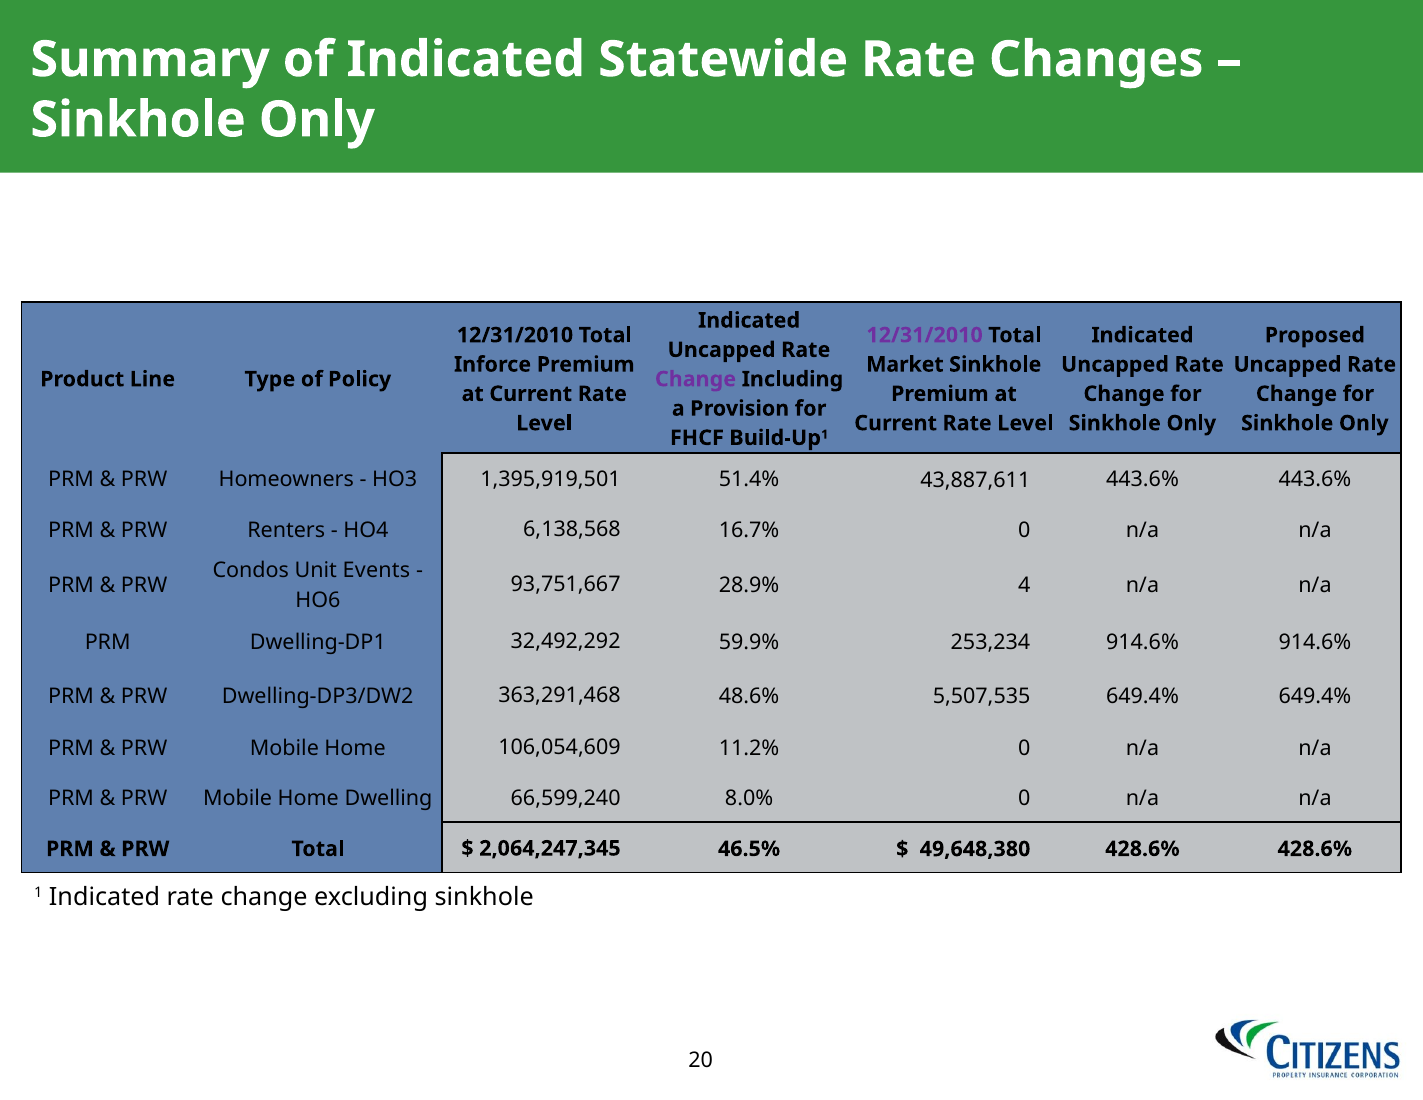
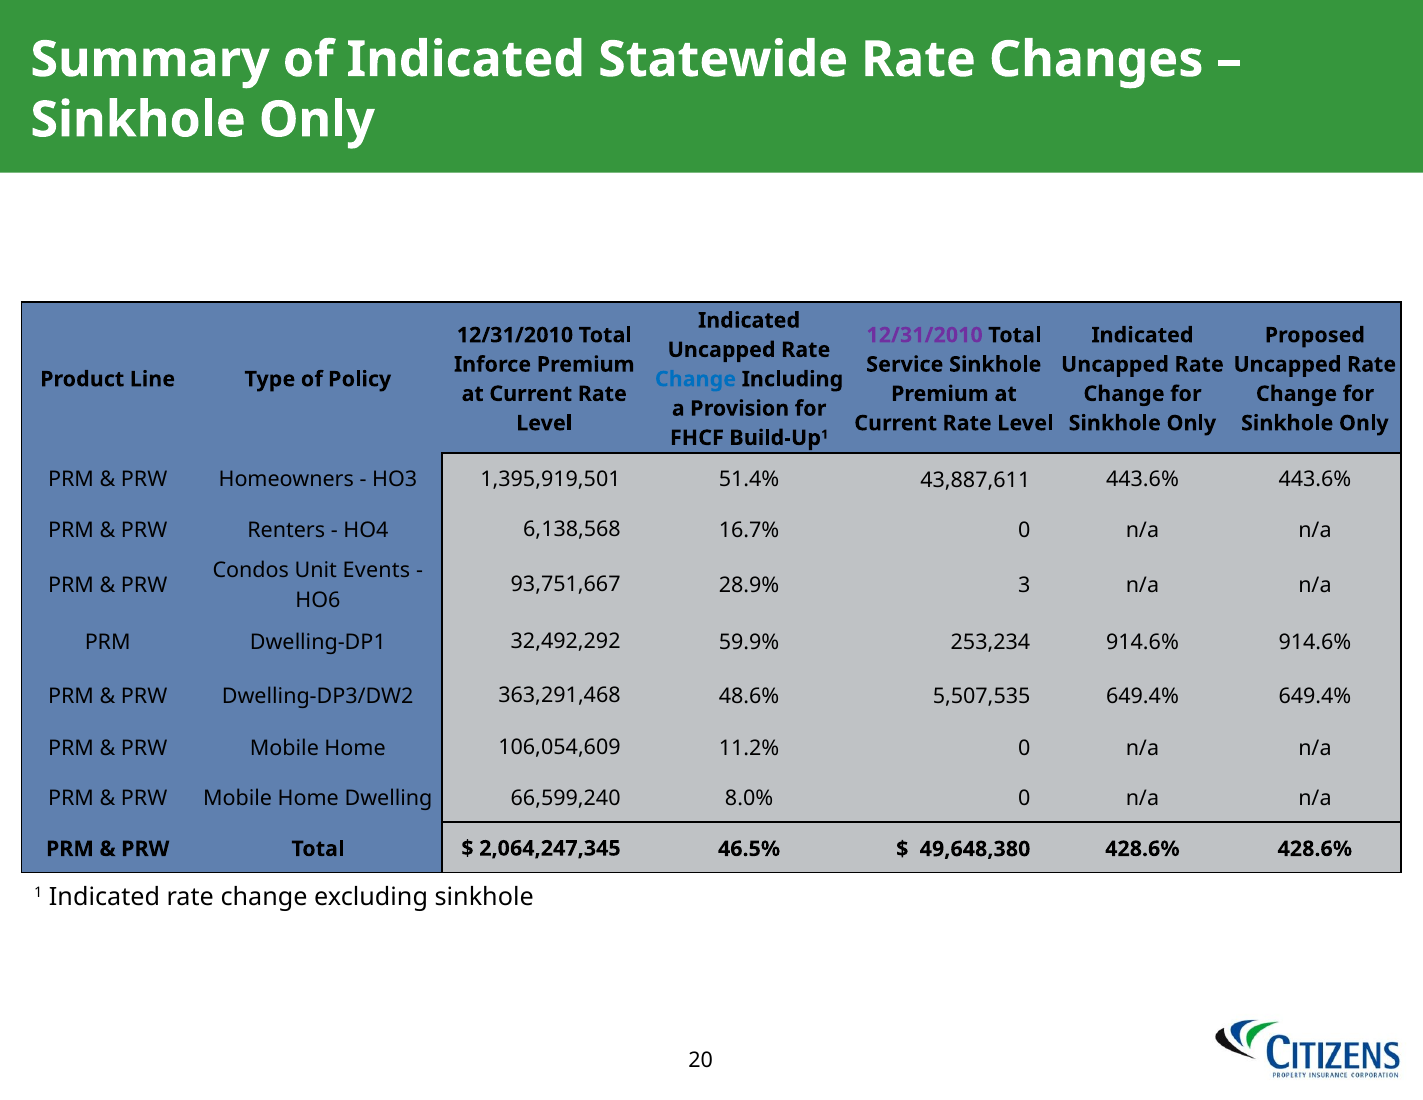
Market: Market -> Service
Change at (696, 379) colour: purple -> blue
4: 4 -> 3
